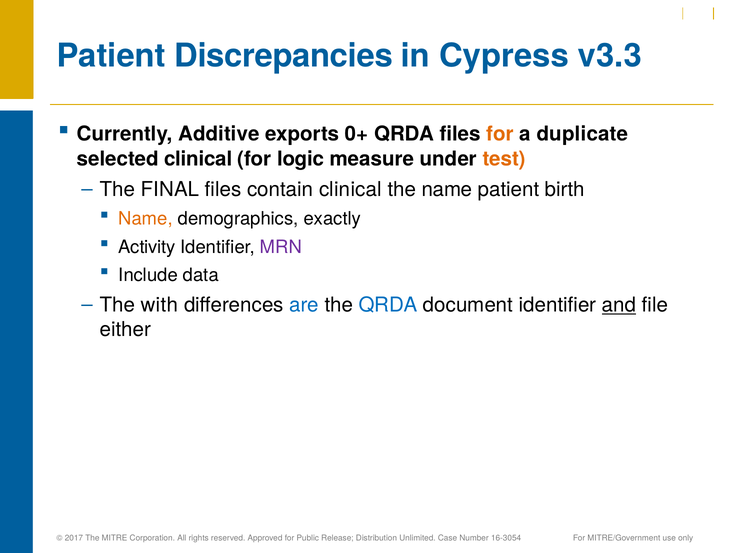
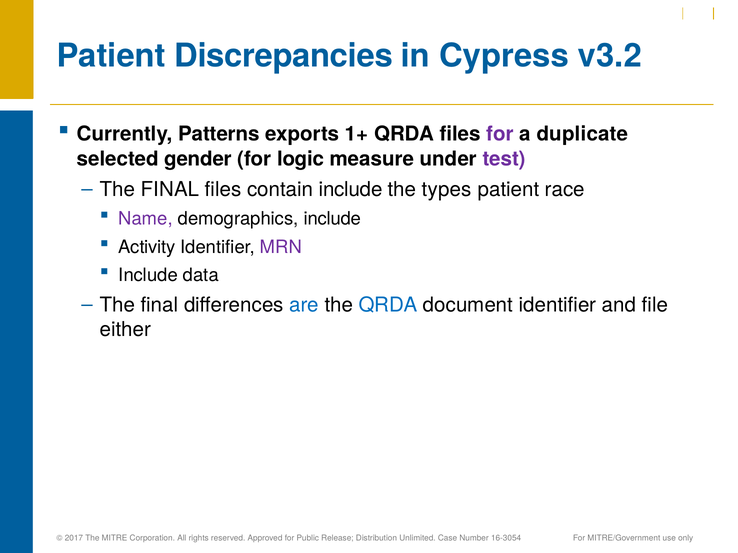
v3.3: v3.3 -> v3.2
Additive: Additive -> Patterns
0+: 0+ -> 1+
for at (500, 134) colour: orange -> purple
selected clinical: clinical -> gender
test colour: orange -> purple
contain clinical: clinical -> include
the name: name -> types
birth: birth -> race
Name at (146, 219) colour: orange -> purple
demographics exactly: exactly -> include
with at (159, 305): with -> final
and underline: present -> none
